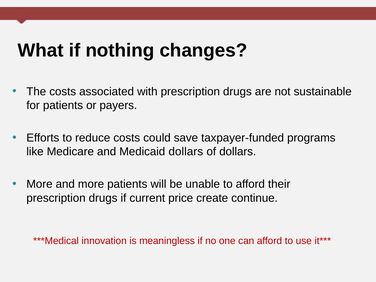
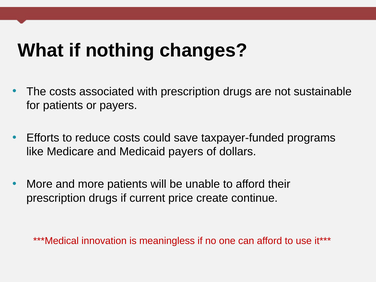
Medicaid dollars: dollars -> payers
